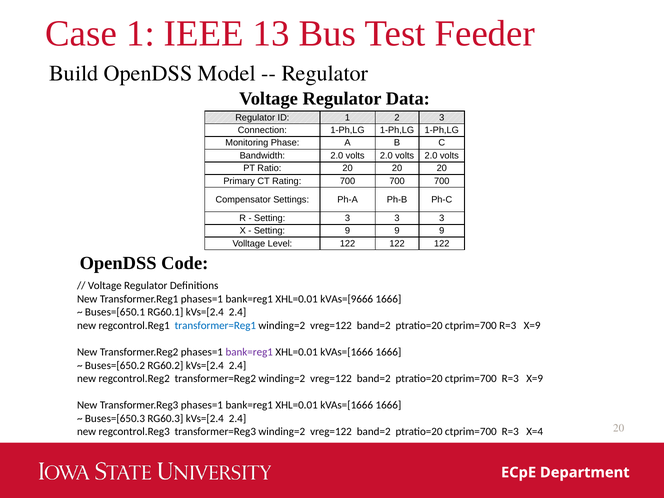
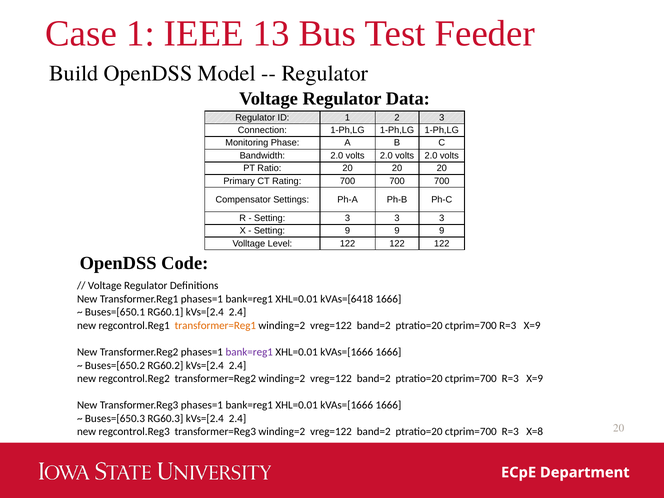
kVAs=[9666: kVAs=[9666 -> kVAs=[6418
transformer=Reg1 colour: blue -> orange
X=4: X=4 -> X=8
